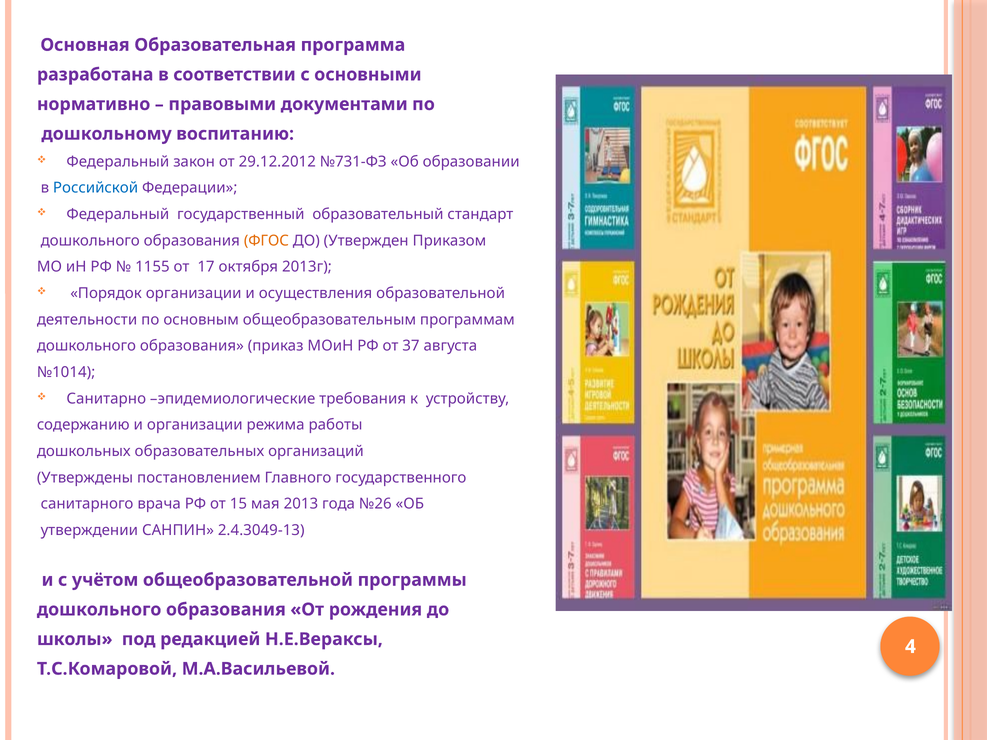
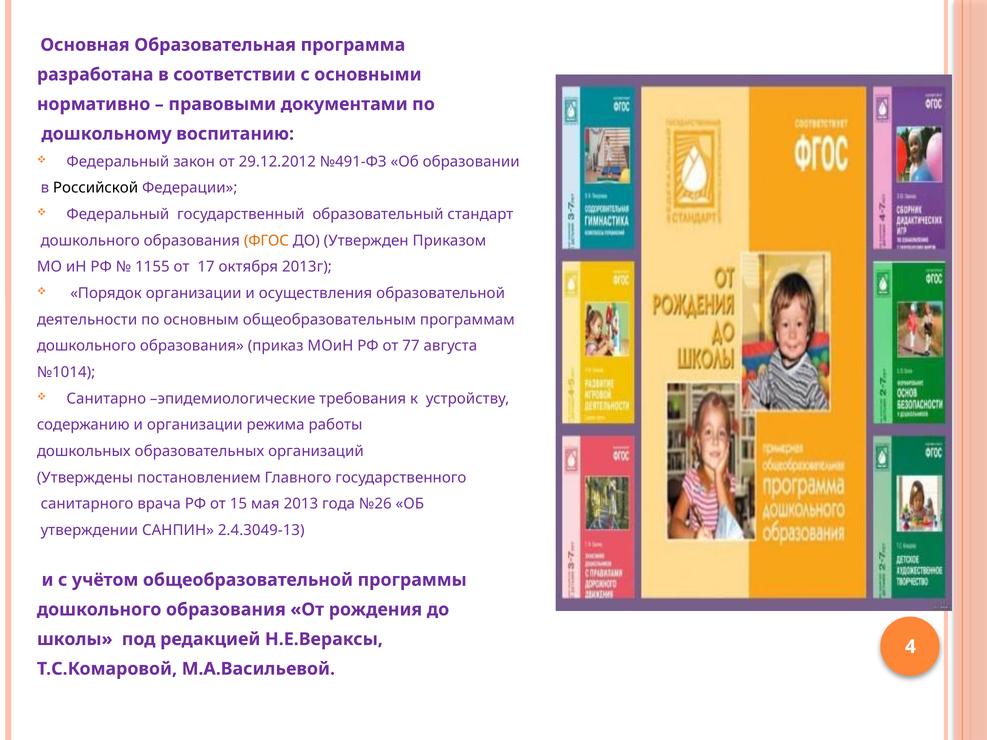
№731-ФЗ: №731-ФЗ -> №491-ФЗ
Российской colour: blue -> black
37: 37 -> 77
